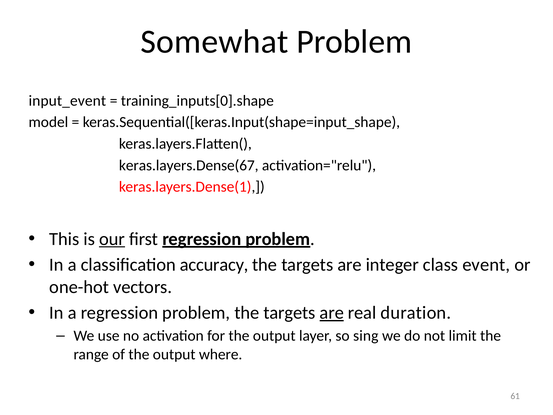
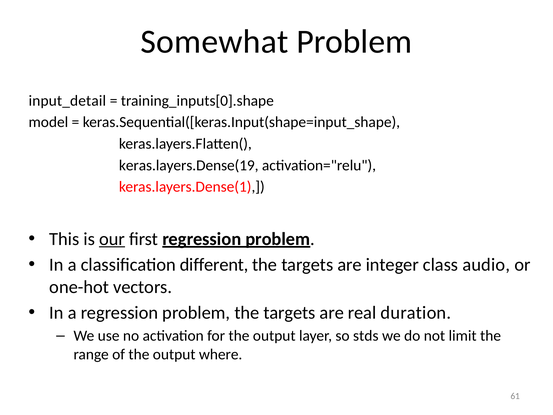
input_event: input_event -> input_detail
keras.layers.Dense(67: keras.layers.Dense(67 -> keras.layers.Dense(19
accuracy: accuracy -> different
event: event -> audio
are at (332, 313) underline: present -> none
sing: sing -> stds
